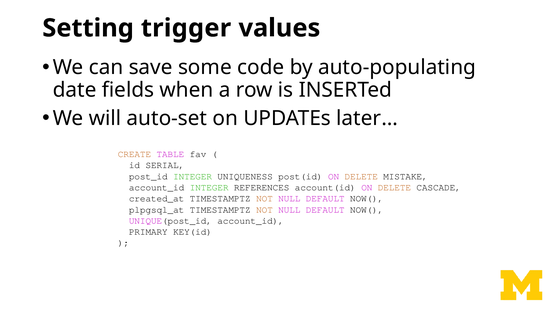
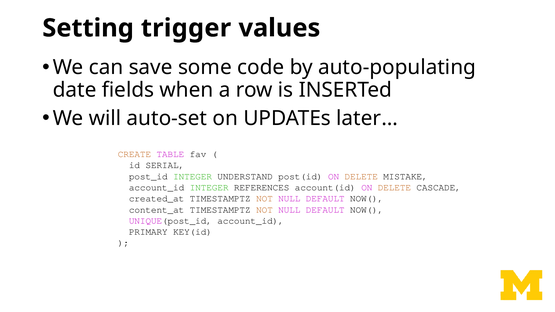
UNIQUENESS: UNIQUENESS -> UNDERSTAND
plpgsql_at: plpgsql_at -> content_at
